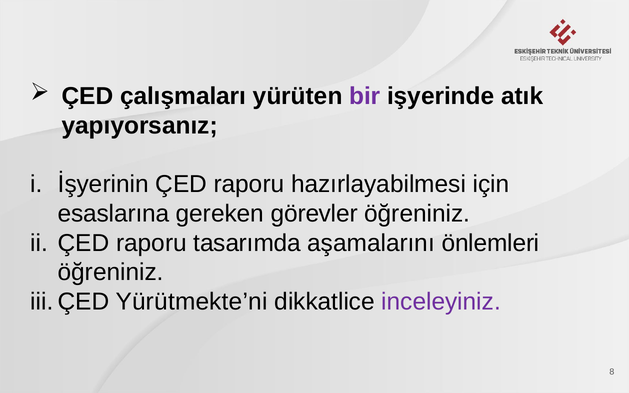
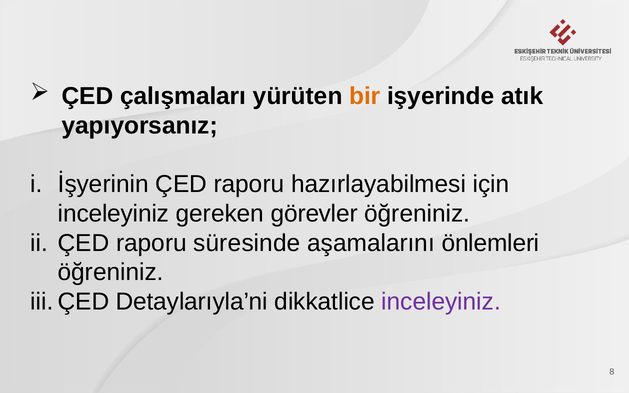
bir colour: purple -> orange
esaslarına at (114, 214): esaslarına -> inceleyiniz
tasarımda: tasarımda -> süresinde
Yürütmekte’ni: Yürütmekte’ni -> Detaylarıyla’ni
